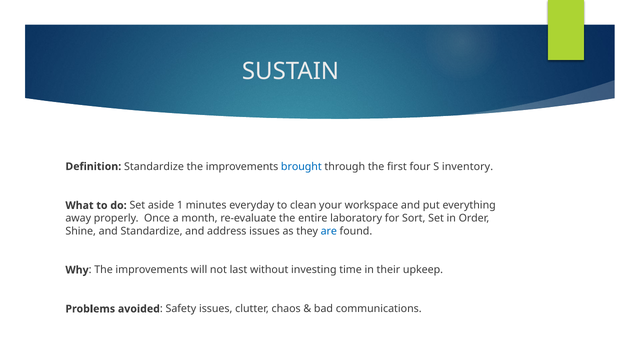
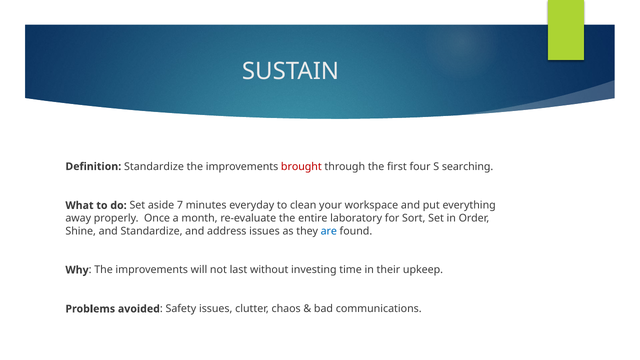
brought colour: blue -> red
inventory: inventory -> searching
1: 1 -> 7
